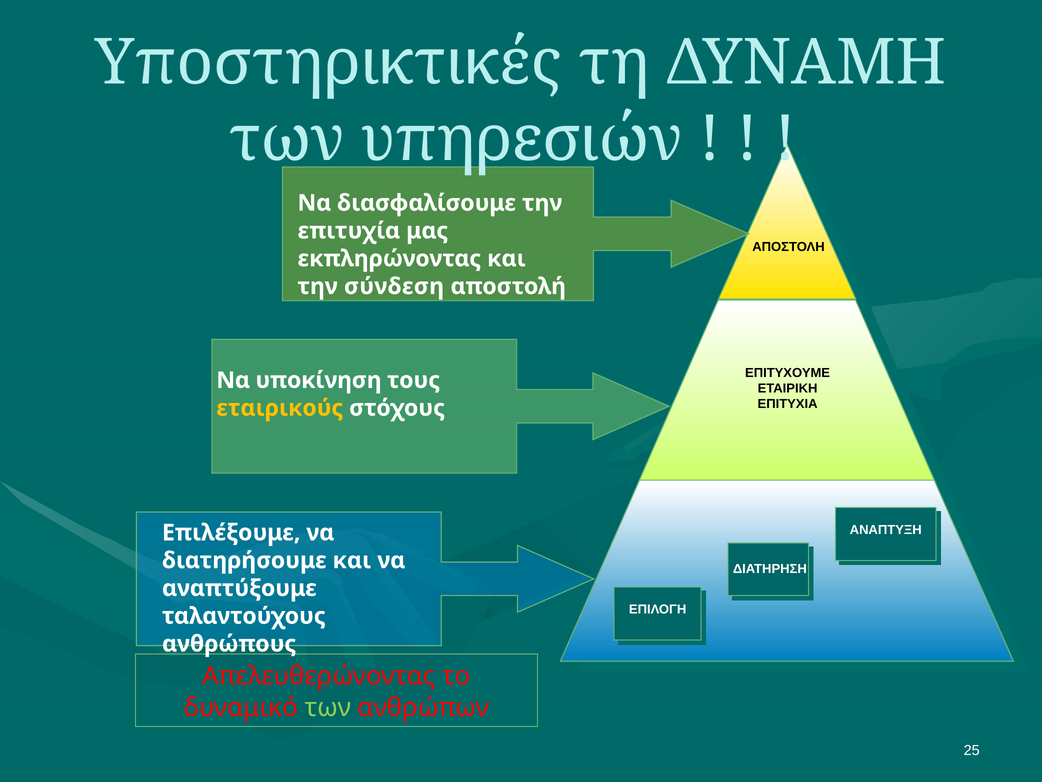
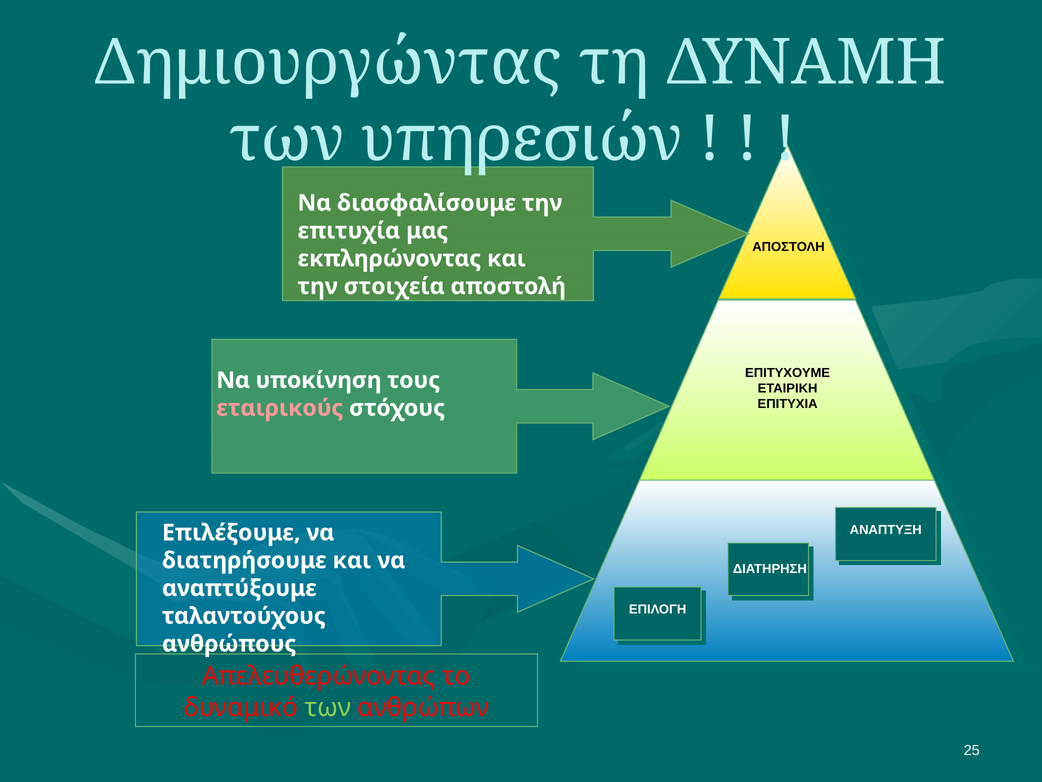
Υποστηρικτικές: Υποστηρικτικές -> Δημιουργώντας
σύνδεση: σύνδεση -> στοιχεία
εταιρικούς colour: yellow -> pink
